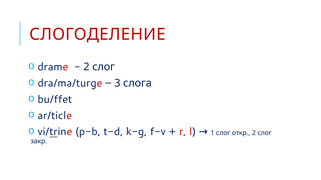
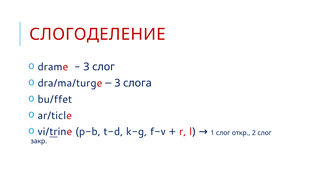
2 at (86, 67): 2 -> 3
